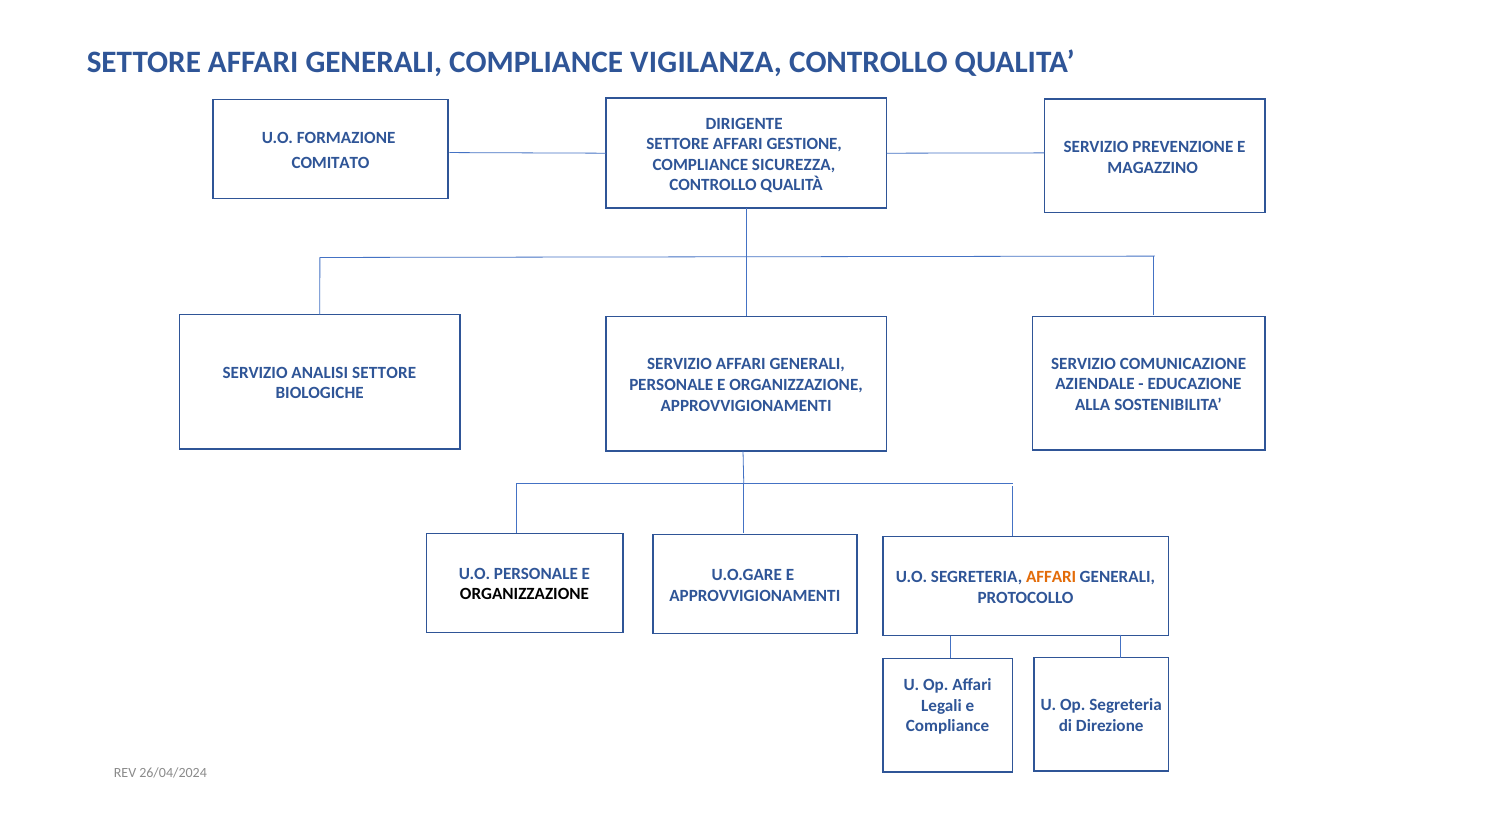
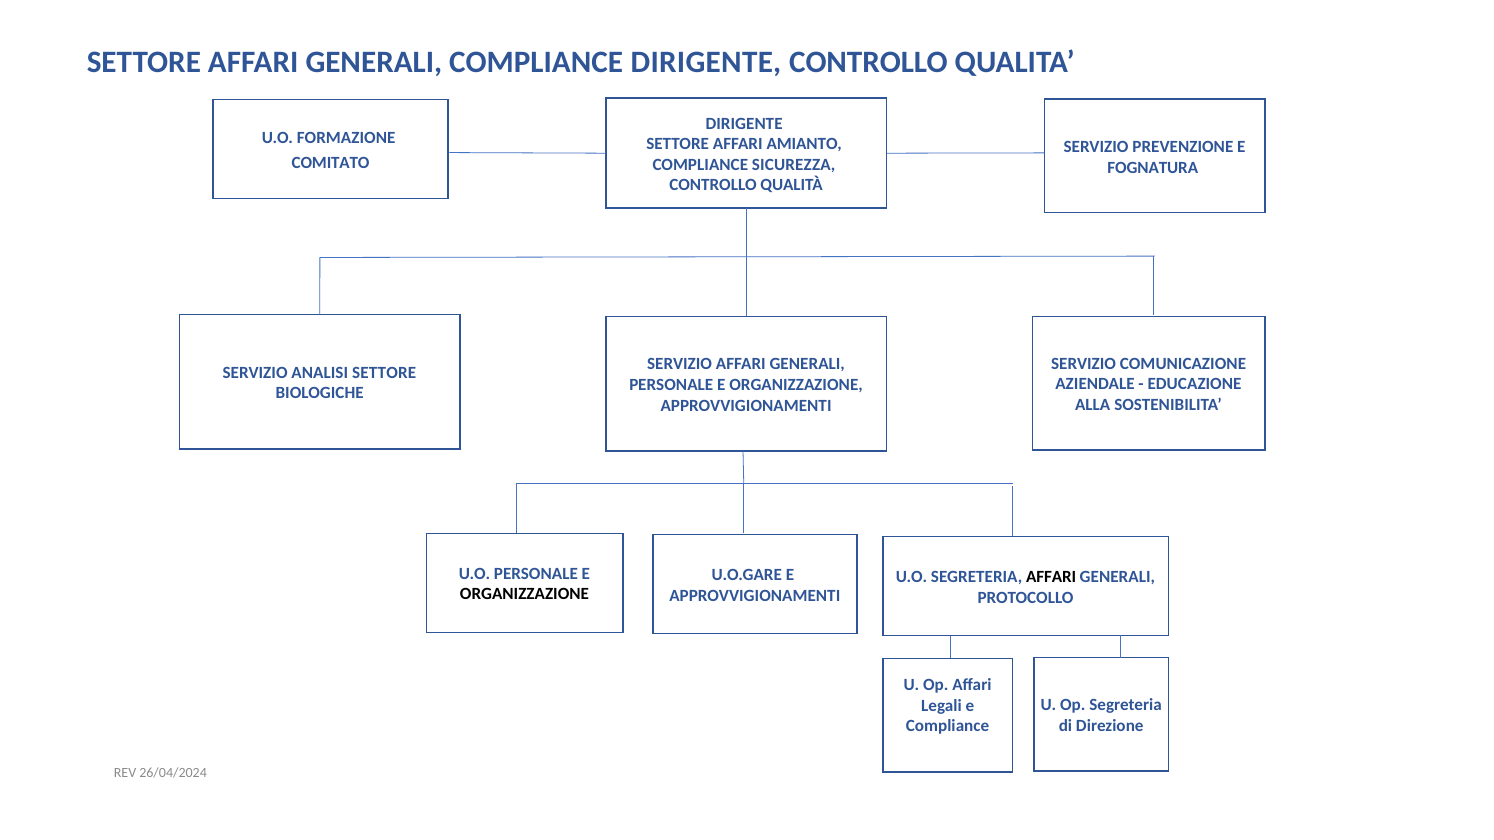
COMPLIANCE VIGILANZA: VIGILANZA -> DIRIGENTE
GESTIONE: GESTIONE -> AMIANTO
MAGAZZINO: MAGAZZINO -> FOGNATURA
AFFARI at (1051, 577) colour: orange -> black
